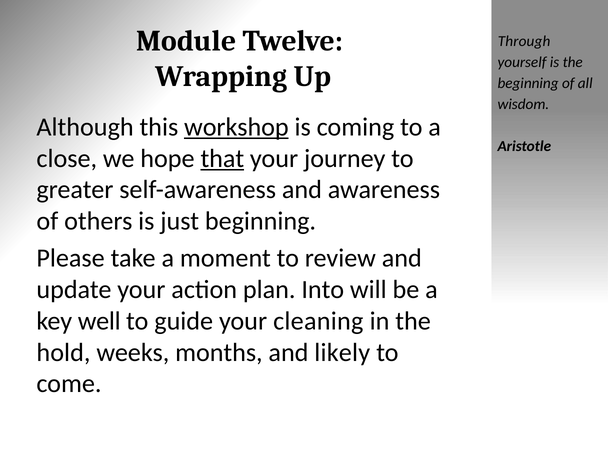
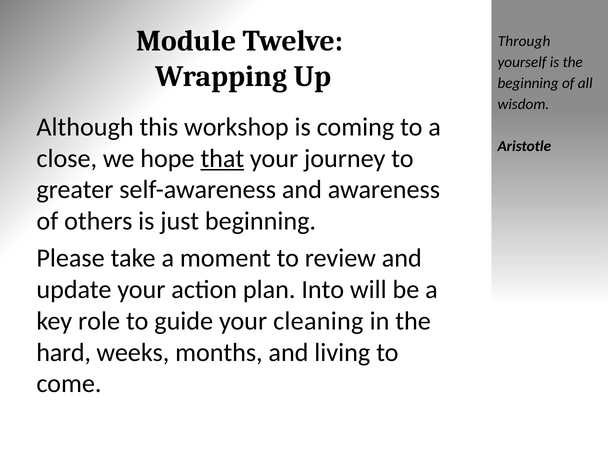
workshop underline: present -> none
well: well -> role
hold: hold -> hard
likely: likely -> living
